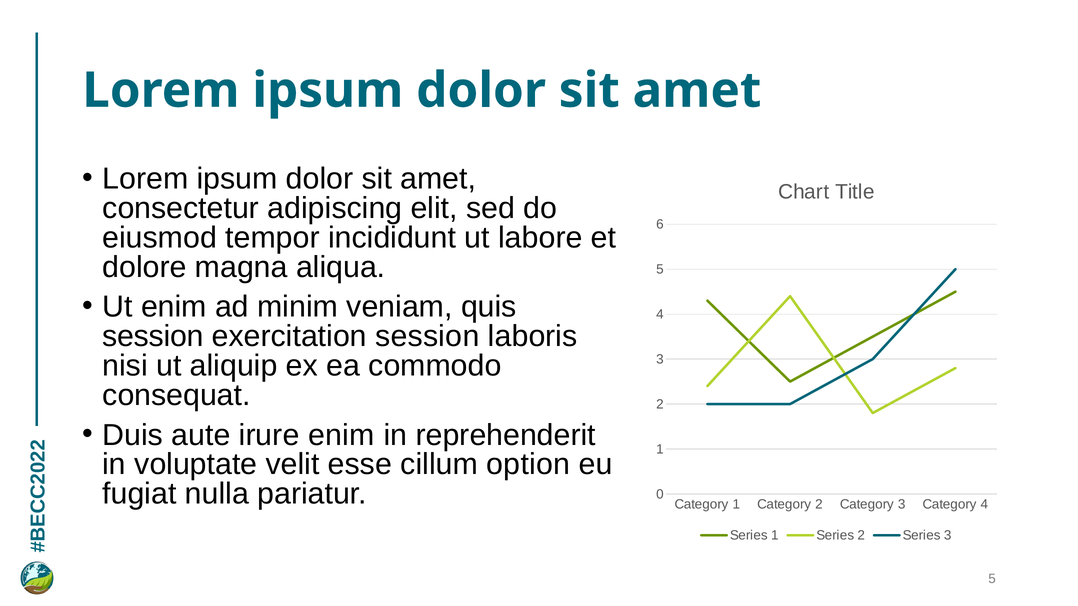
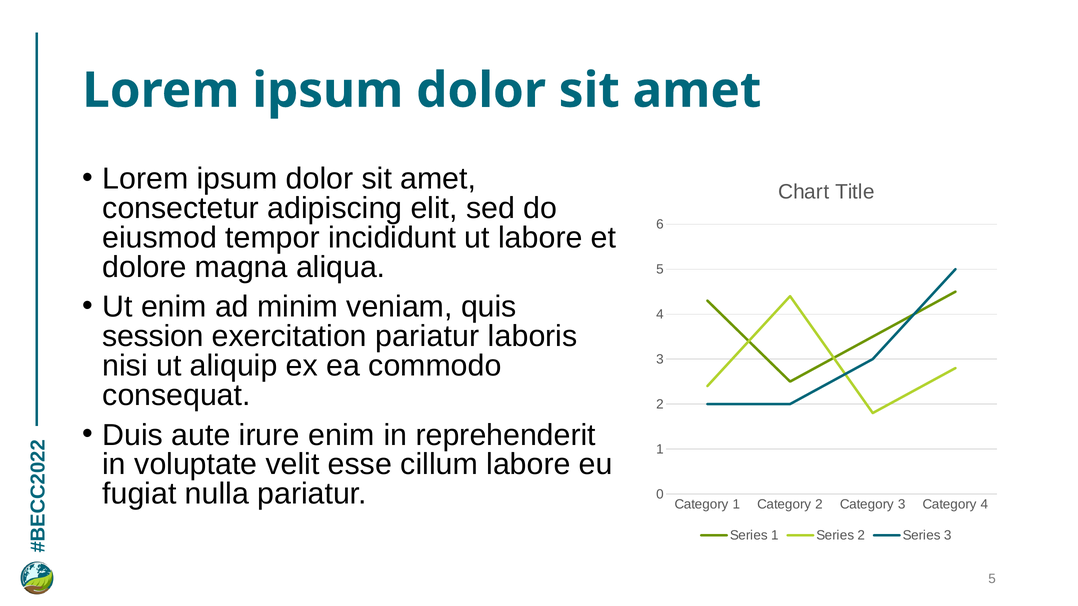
exercitation session: session -> pariatur
cillum option: option -> labore
